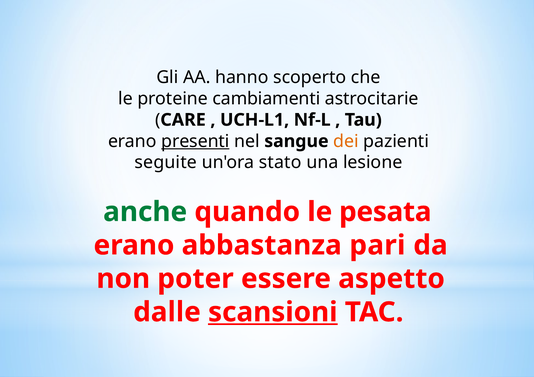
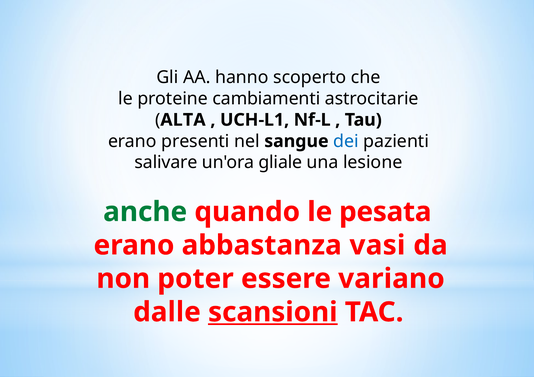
CARE: CARE -> ALTA
presenti underline: present -> none
dei colour: orange -> blue
seguite: seguite -> salivare
stato: stato -> gliale
pari: pari -> vasi
aspetto: aspetto -> variano
